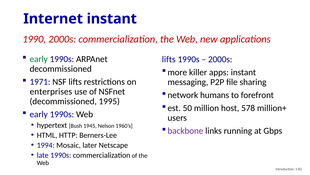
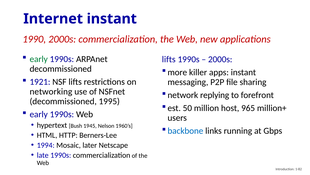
1971: 1971 -> 1921
enterprises: enterprises -> networking
humans: humans -> replying
578: 578 -> 965
backbone colour: purple -> blue
